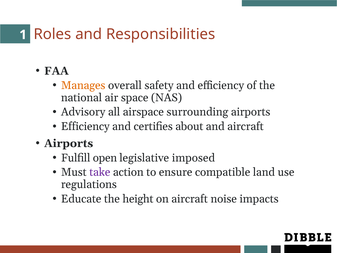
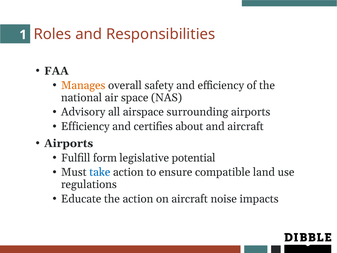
open: open -> form
imposed: imposed -> potential
take colour: purple -> blue
the height: height -> action
